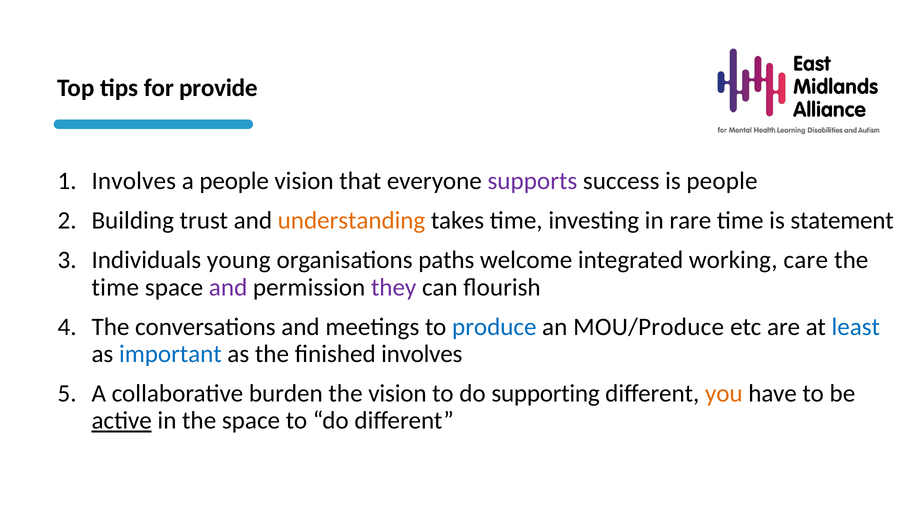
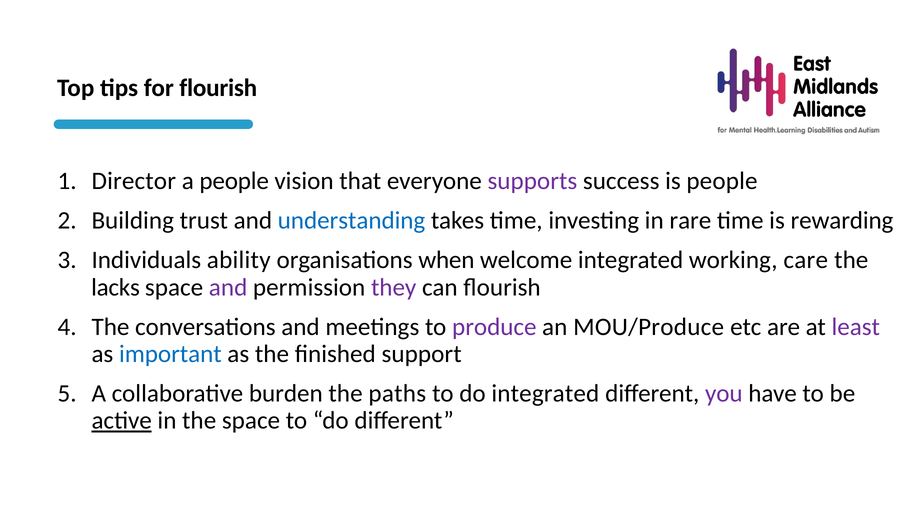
for provide: provide -> flourish
Involves at (134, 181): Involves -> Director
understanding colour: orange -> blue
statement: statement -> rewarding
young: young -> ability
paths: paths -> when
time at (115, 288): time -> lacks
produce colour: blue -> purple
least colour: blue -> purple
finished involves: involves -> support
the vision: vision -> paths
do supporting: supporting -> integrated
you colour: orange -> purple
